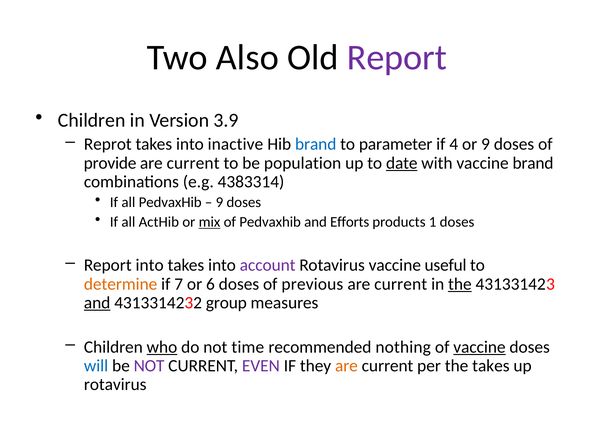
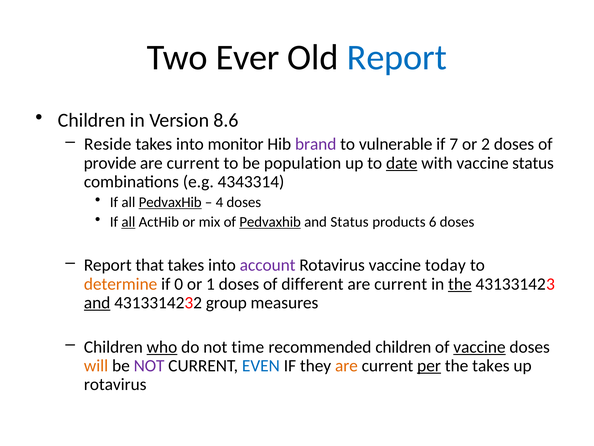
Also: Also -> Ever
Report at (397, 58) colour: purple -> blue
3.9: 3.9 -> 8.6
Reprot: Reprot -> Reside
inactive: inactive -> monitor
brand at (316, 144) colour: blue -> purple
parameter: parameter -> vulnerable
4: 4 -> 7
or 9: 9 -> 2
vaccine brand: brand -> status
4383314: 4383314 -> 4343314
PedvaxHib at (170, 202) underline: none -> present
9 at (219, 202): 9 -> 4
all at (128, 222) underline: none -> present
mix underline: present -> none
Pedvaxhib at (270, 222) underline: none -> present
and Efforts: Efforts -> Status
1: 1 -> 6
Report into: into -> that
useful: useful -> today
7: 7 -> 0
6: 6 -> 1
previous: previous -> different
recommended nothing: nothing -> children
will colour: blue -> orange
EVEN colour: purple -> blue
per underline: none -> present
